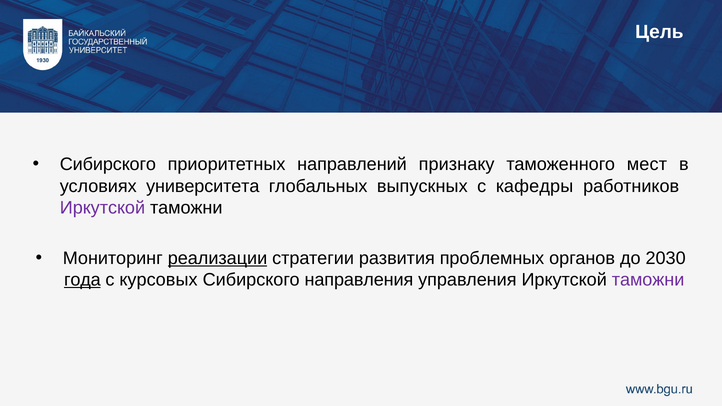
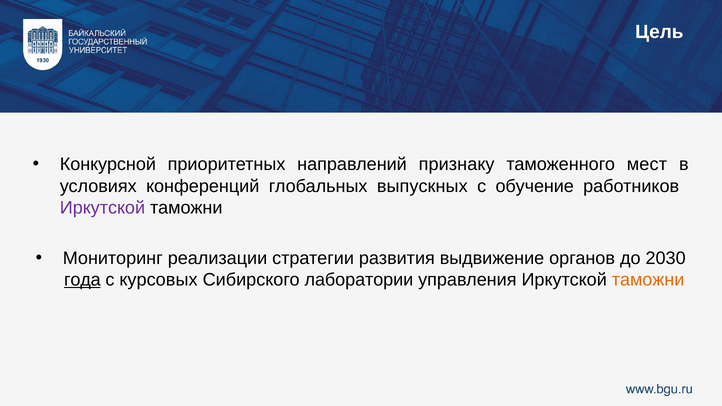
Сибирского at (108, 164): Сибирского -> Конкурсной
университета: университета -> конференций
кафедры: кафедры -> обучение
реализации underline: present -> none
проблемных: проблемных -> выдвижение
направления: направления -> лаборатории
таможни at (648, 280) colour: purple -> orange
